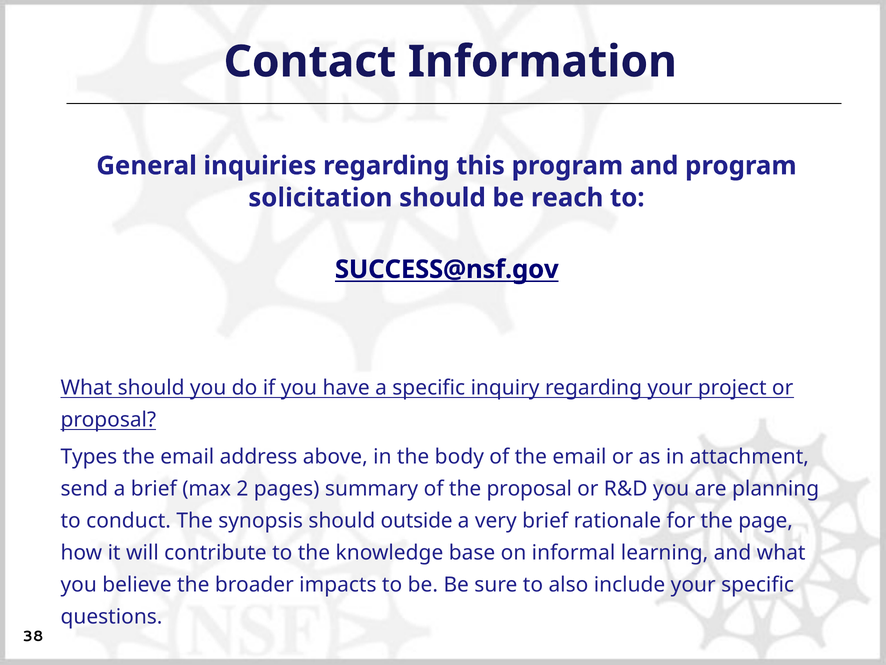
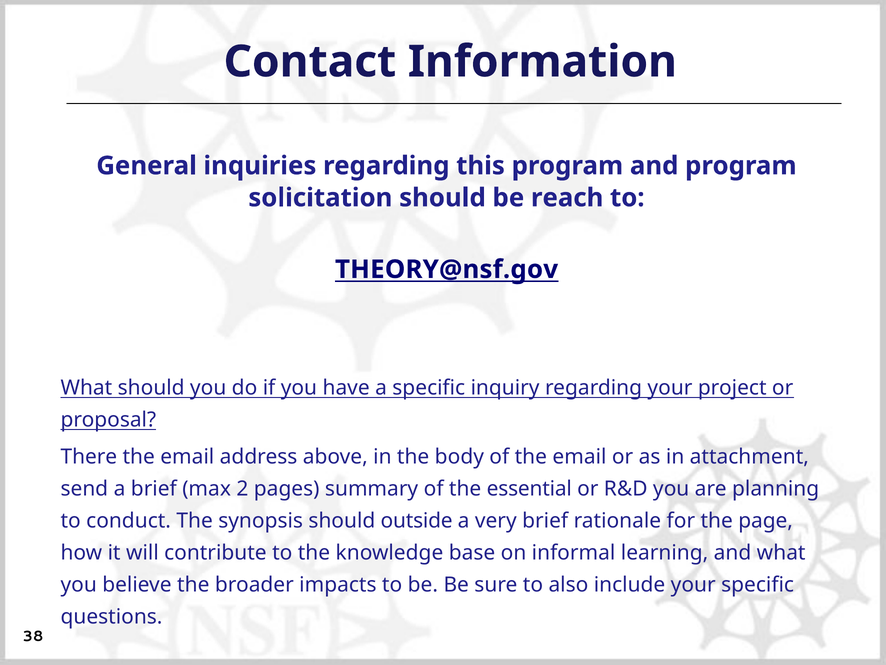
SUCCESS@nsf.gov: SUCCESS@nsf.gov -> THEORY@nsf.gov
Types: Types -> There
the proposal: proposal -> essential
